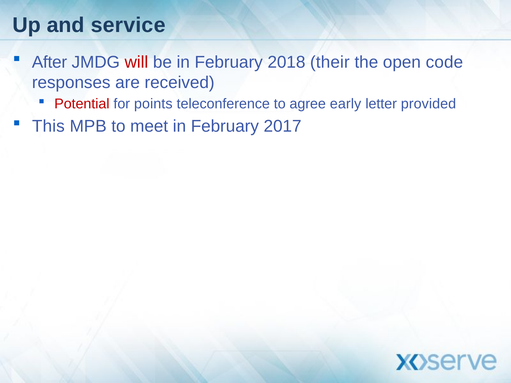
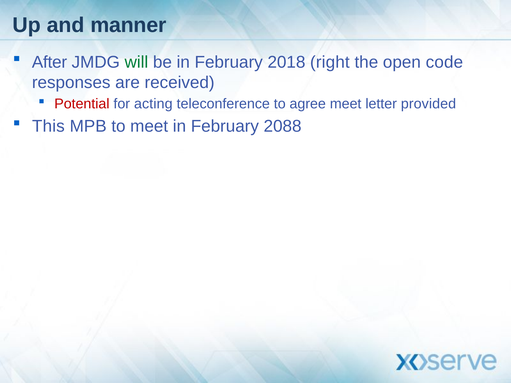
service: service -> manner
will colour: red -> green
their: their -> right
points: points -> acting
agree early: early -> meet
2017: 2017 -> 2088
